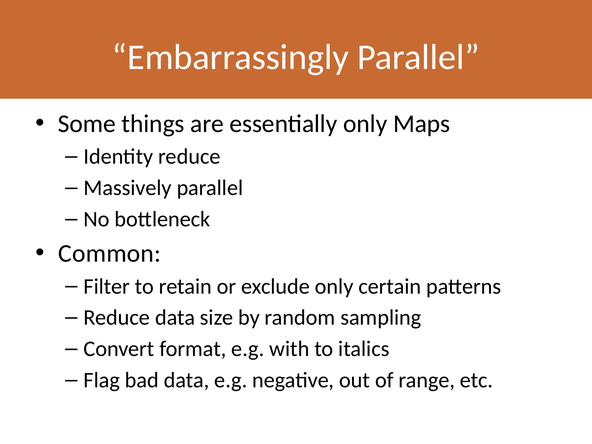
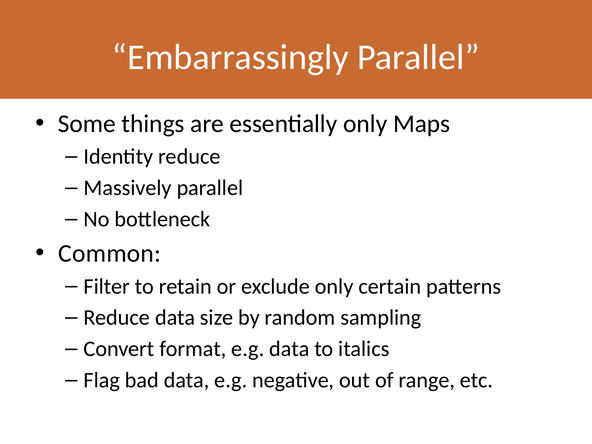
e.g with: with -> data
